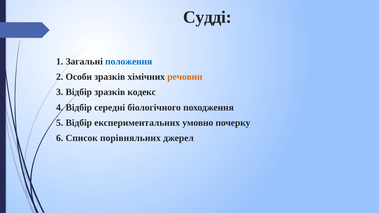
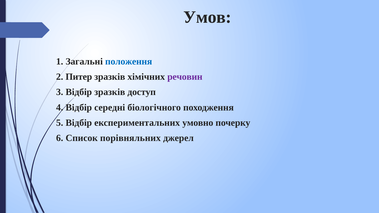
Судді: Судді -> Умов
Особи: Особи -> Питер
речовин colour: orange -> purple
кодекс: кодекс -> доступ
